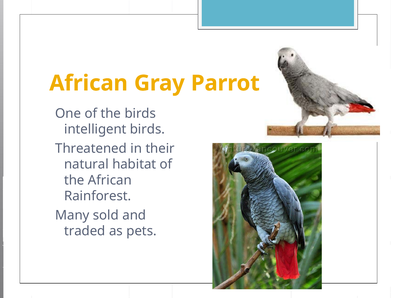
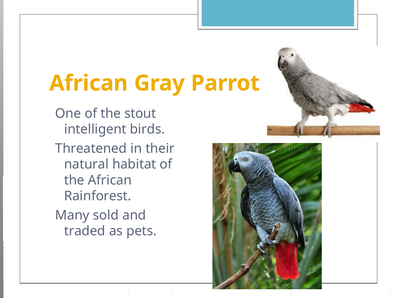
the birds: birds -> stout
